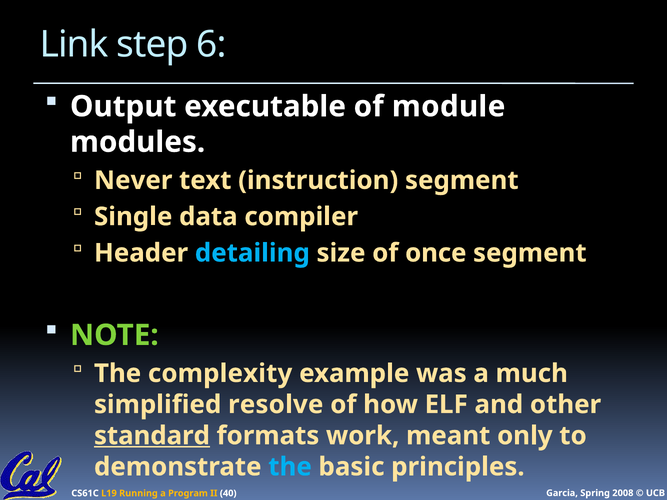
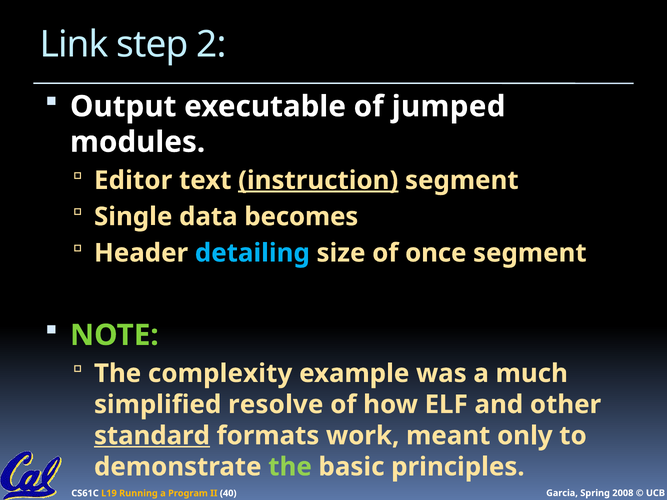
6: 6 -> 2
module: module -> jumped
Never: Never -> Editor
instruction underline: none -> present
compiler: compiler -> becomes
the at (290, 467) colour: light blue -> light green
